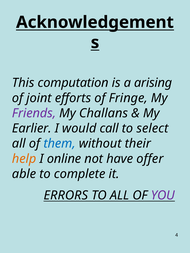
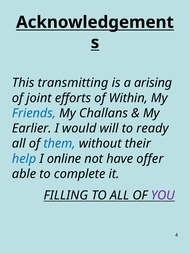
computation: computation -> transmitting
Fringe: Fringe -> Within
Friends colour: purple -> blue
call: call -> will
select: select -> ready
help colour: orange -> blue
ERRORS: ERRORS -> FILLING
